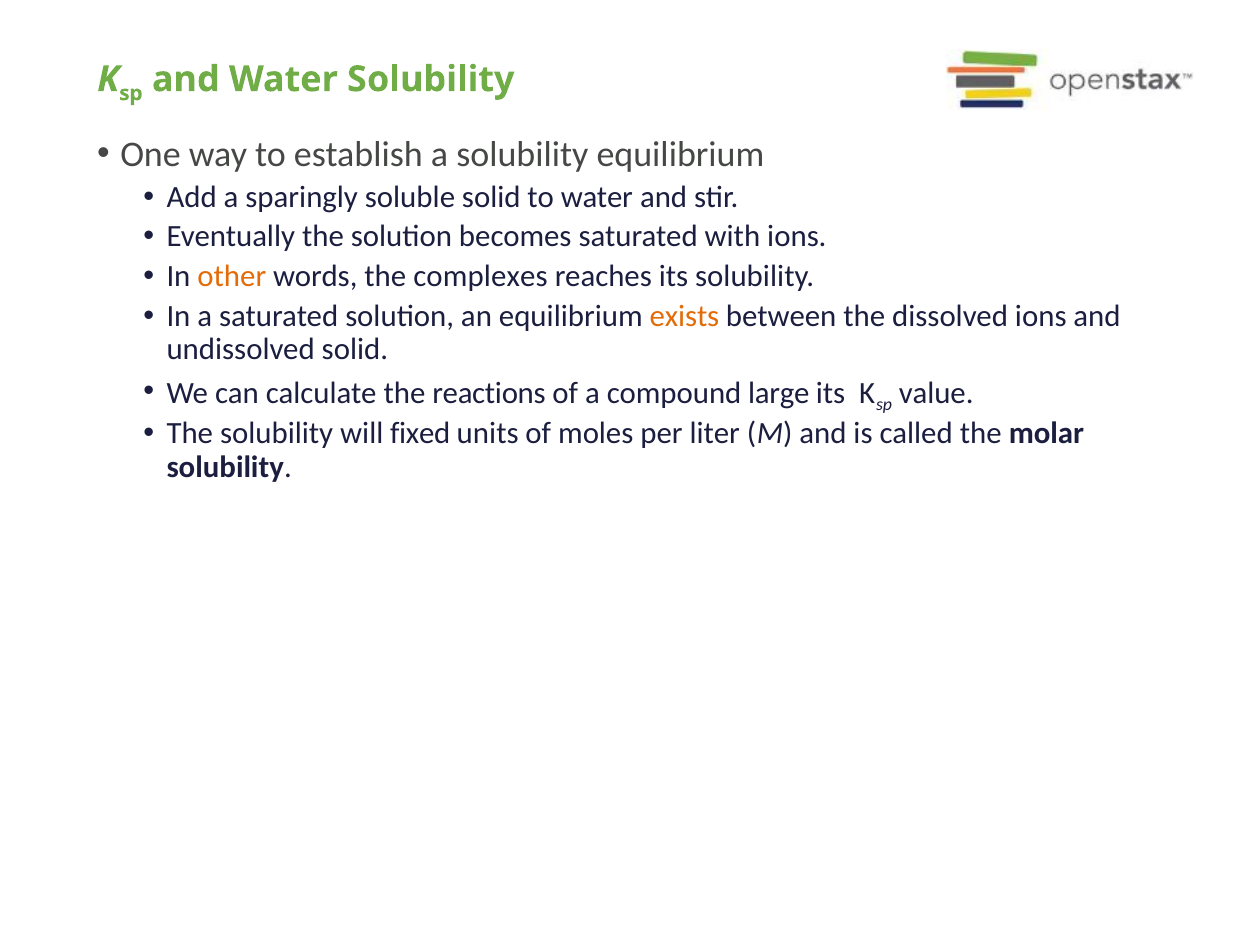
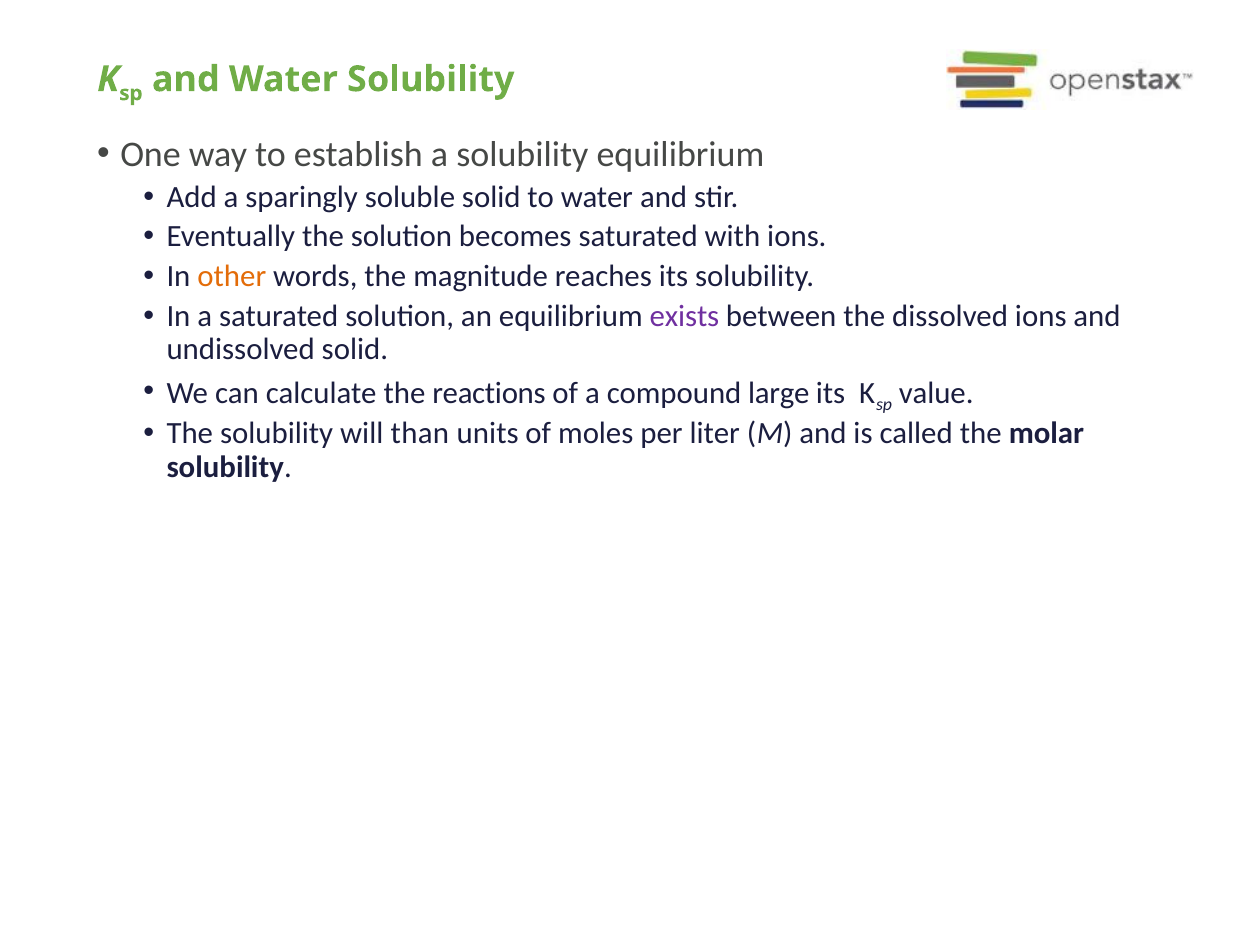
complexes: complexes -> magnitude
exists colour: orange -> purple
fixed: fixed -> than
